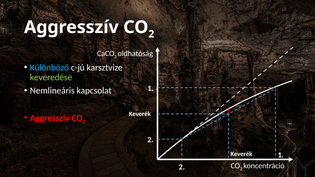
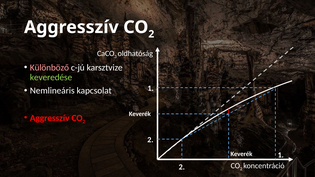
Különböző colour: light blue -> pink
